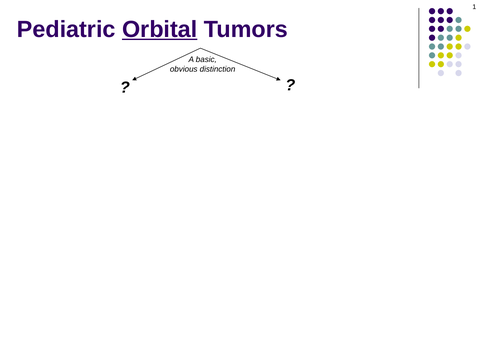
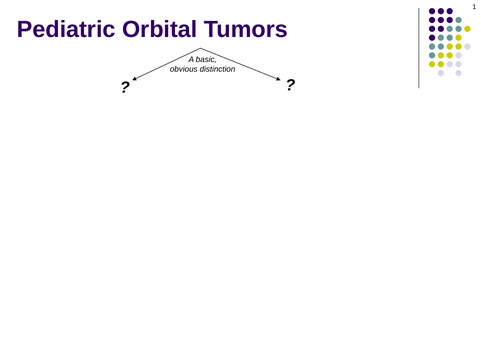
Orbital underline: present -> none
